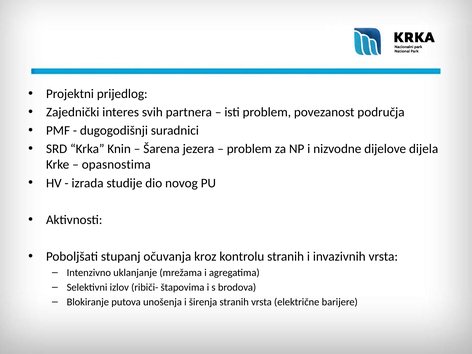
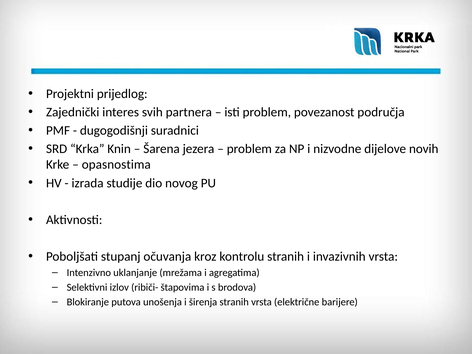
dijela: dijela -> novih
